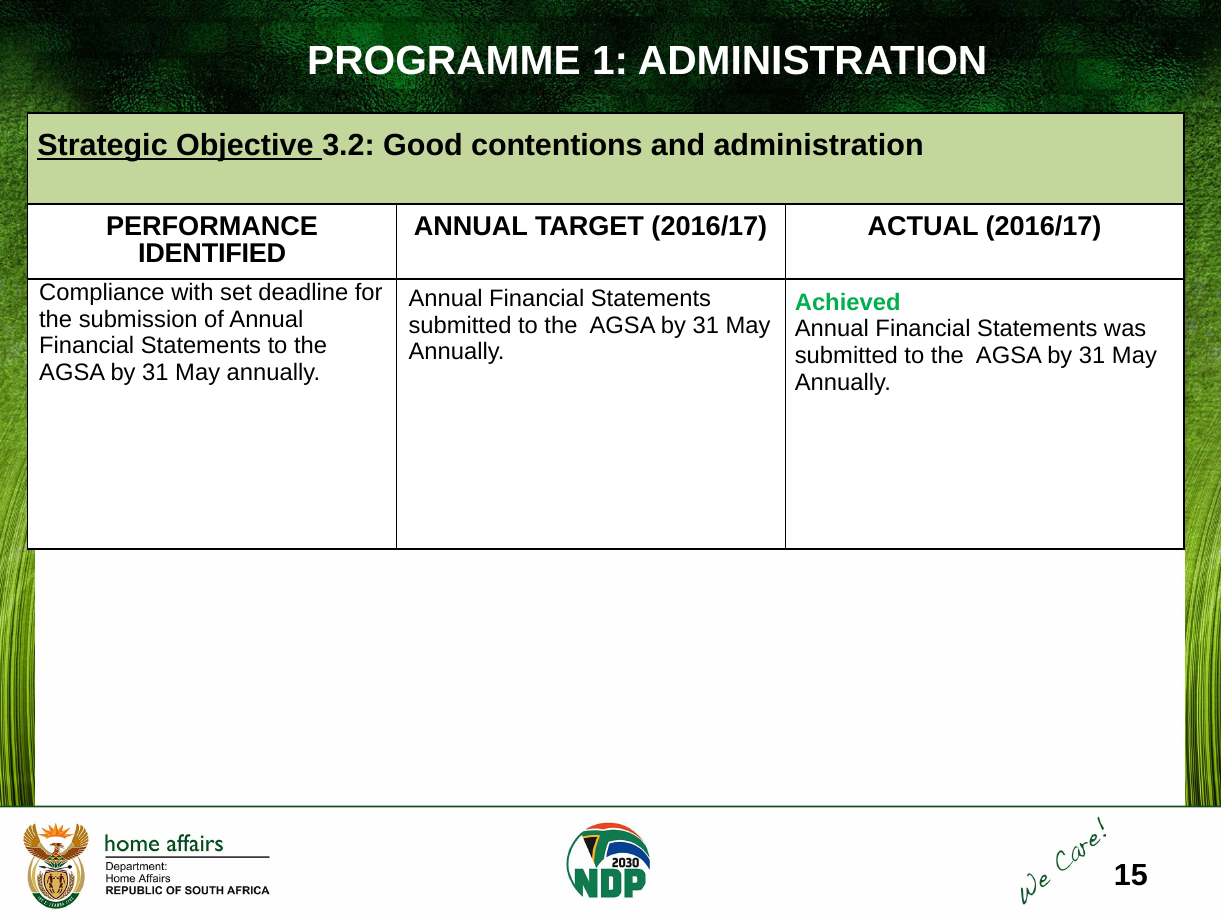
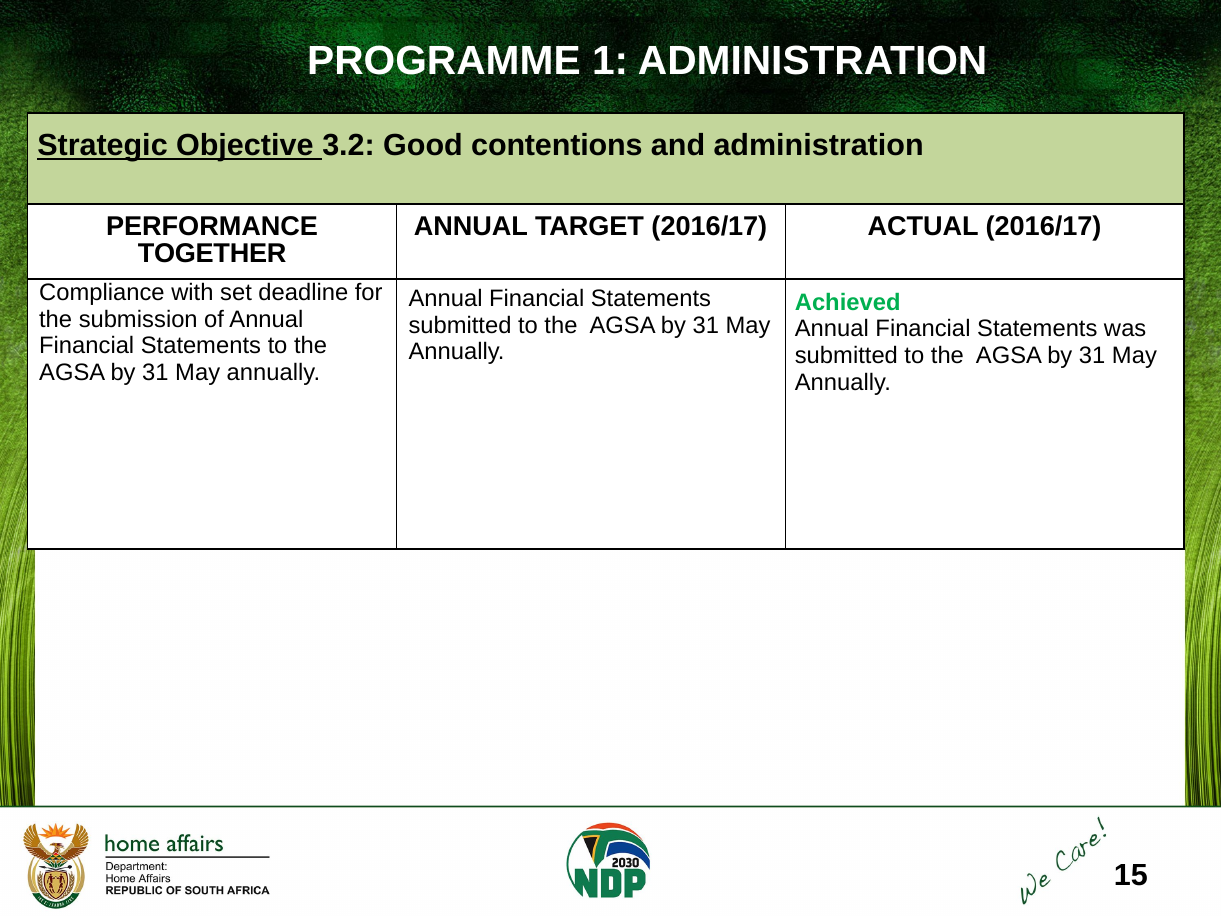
IDENTIFIED: IDENTIFIED -> TOGETHER
